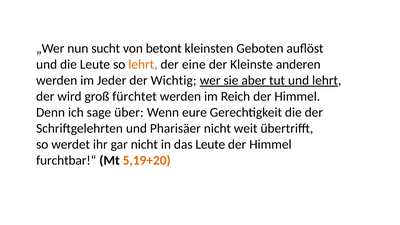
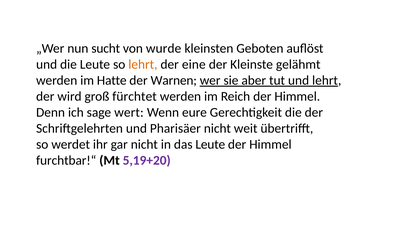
betont: betont -> wurde
anderen: anderen -> gelähmt
Jeder: Jeder -> Hatte
Wichtig: Wichtig -> Warnen
über: über -> wert
5,19+20 colour: orange -> purple
